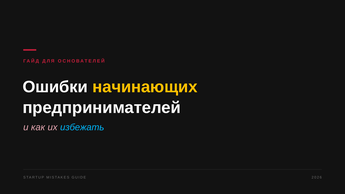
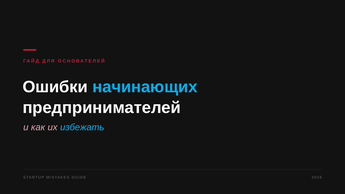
начинающих colour: yellow -> light blue
